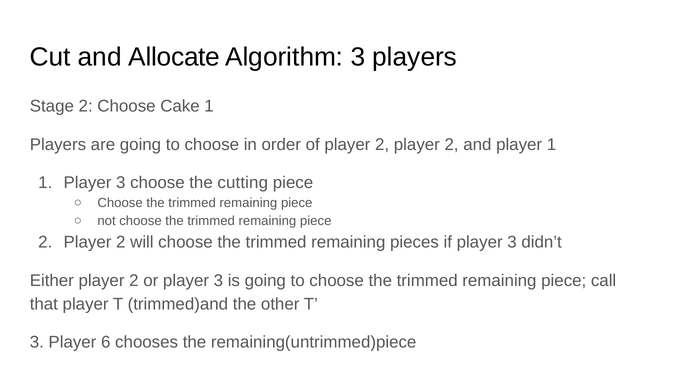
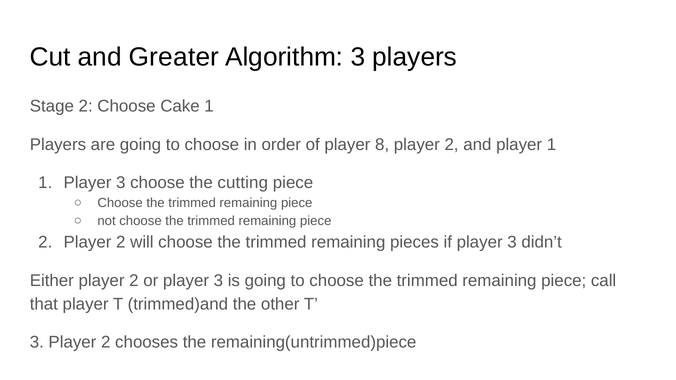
Allocate: Allocate -> Greater
of player 2: 2 -> 8
3 Player 6: 6 -> 2
